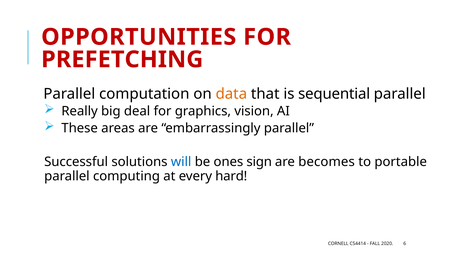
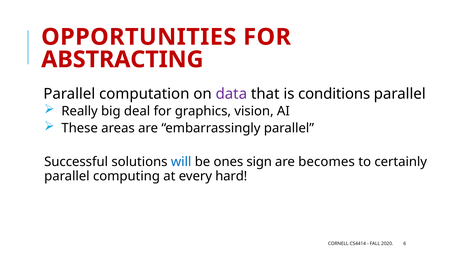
PREFETCHING: PREFETCHING -> ABSTRACTING
data colour: orange -> purple
sequential: sequential -> conditions
portable: portable -> certainly
